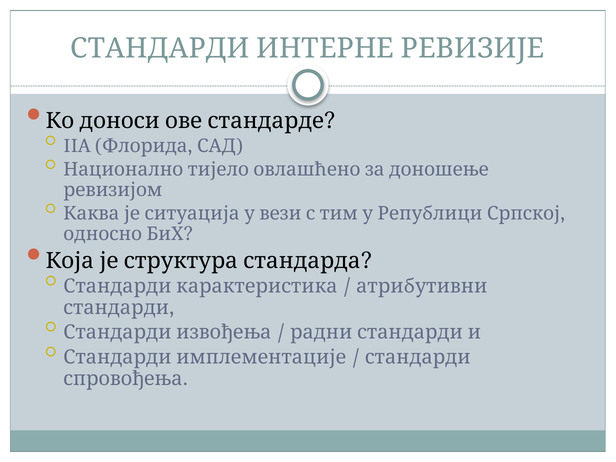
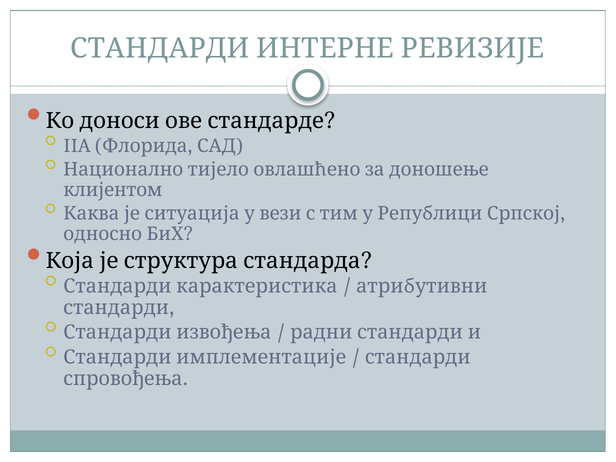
ревизијом: ревизијом -> клијентом
